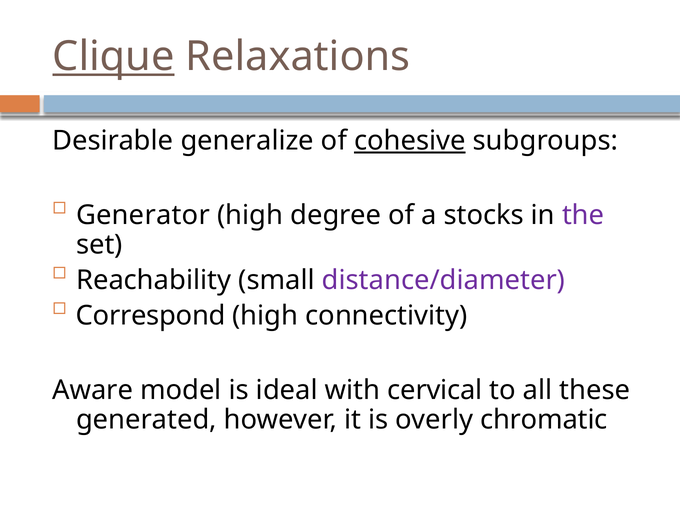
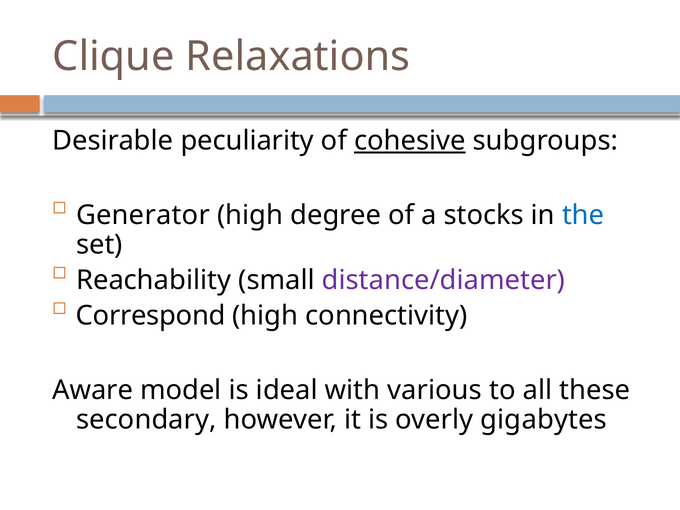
Clique underline: present -> none
generalize: generalize -> peculiarity
the colour: purple -> blue
cervical: cervical -> various
generated: generated -> secondary
chromatic: chromatic -> gigabytes
